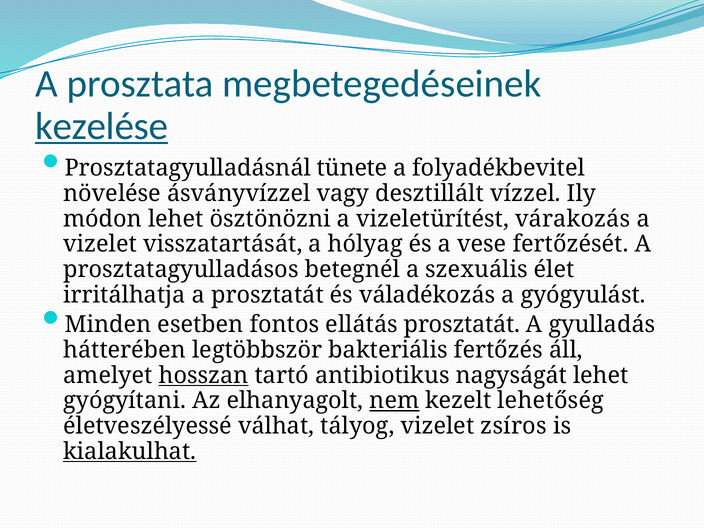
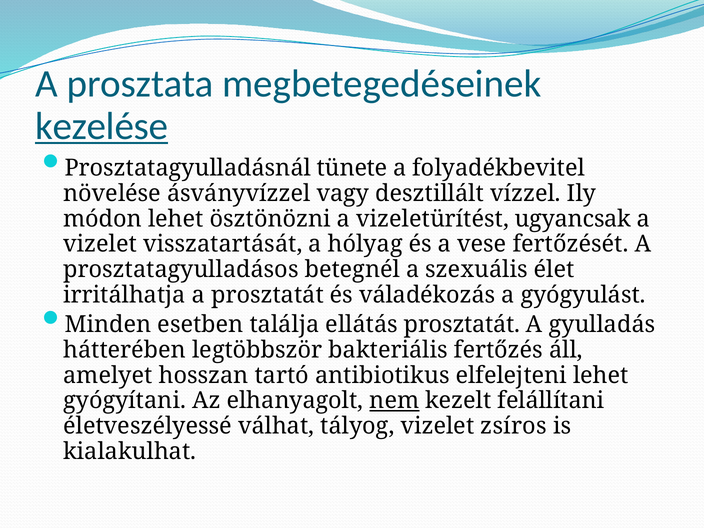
várakozás: várakozás -> ugyancsak
fontos: fontos -> találja
hosszan underline: present -> none
nagyságát: nagyságát -> elfelejteni
lehetőség: lehetőség -> felállítani
kialakulhat underline: present -> none
